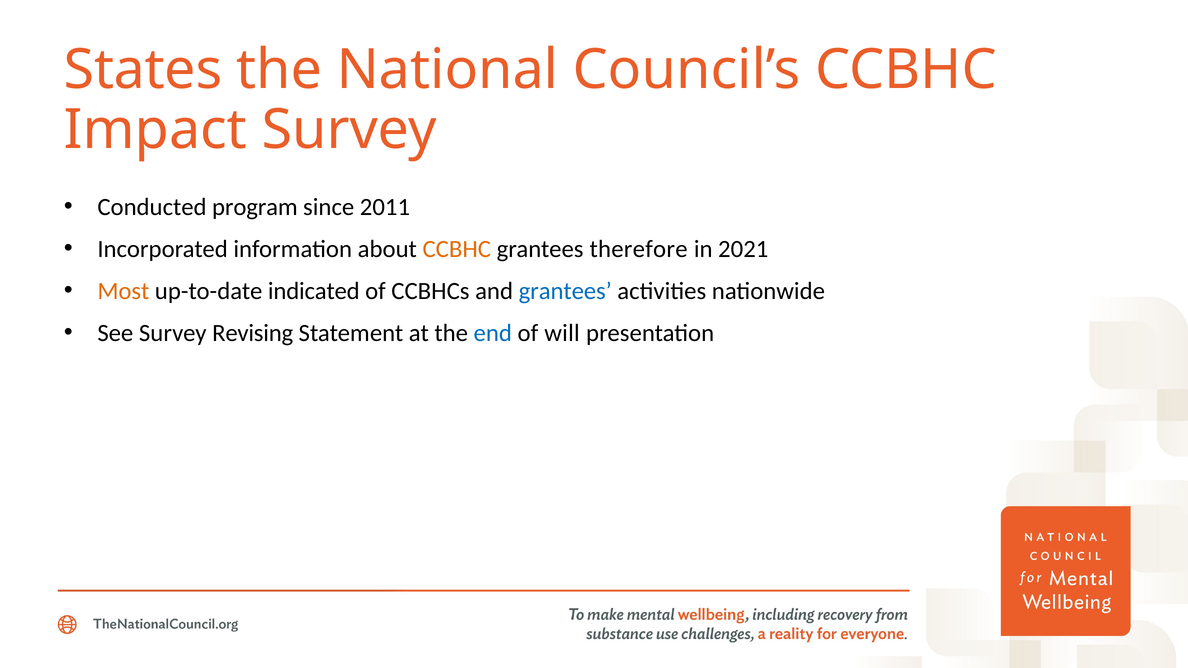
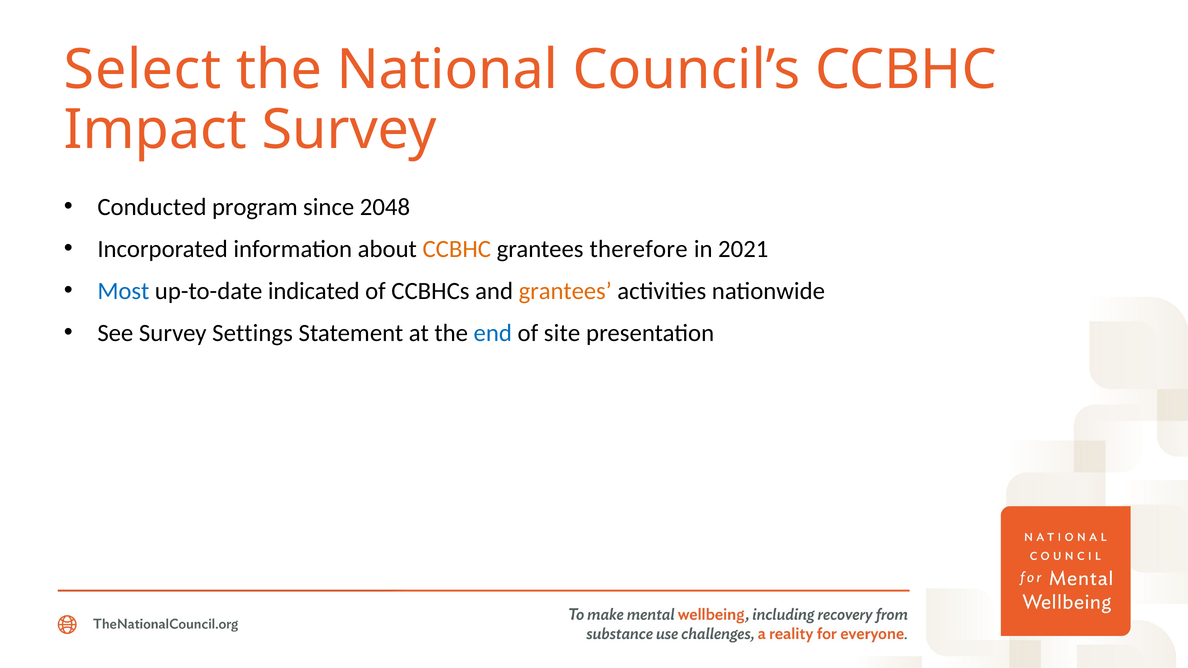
States: States -> Select
2011: 2011 -> 2048
Most colour: orange -> blue
grantees at (565, 291) colour: blue -> orange
Revising: Revising -> Settings
will: will -> site
